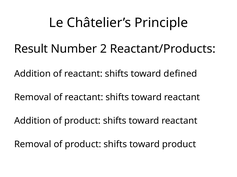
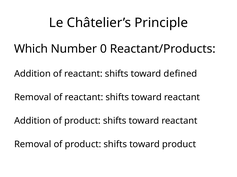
Result: Result -> Which
2: 2 -> 0
